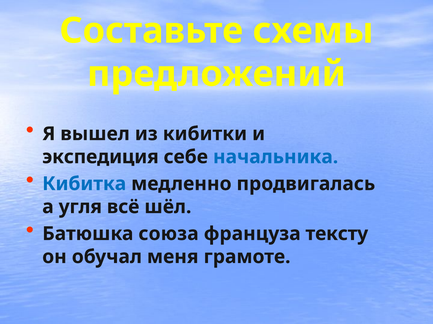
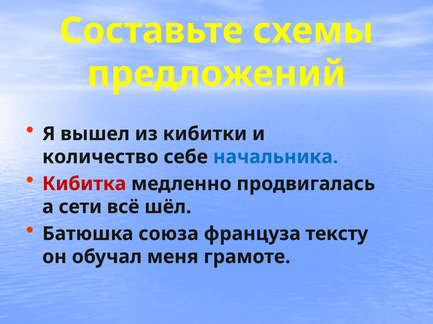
экспедиция: экспедиция -> количество
Кибитка colour: blue -> red
угля: угля -> сети
